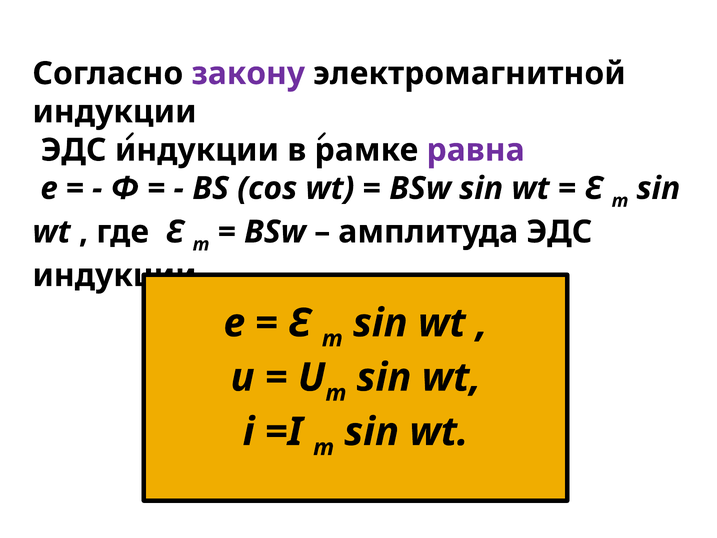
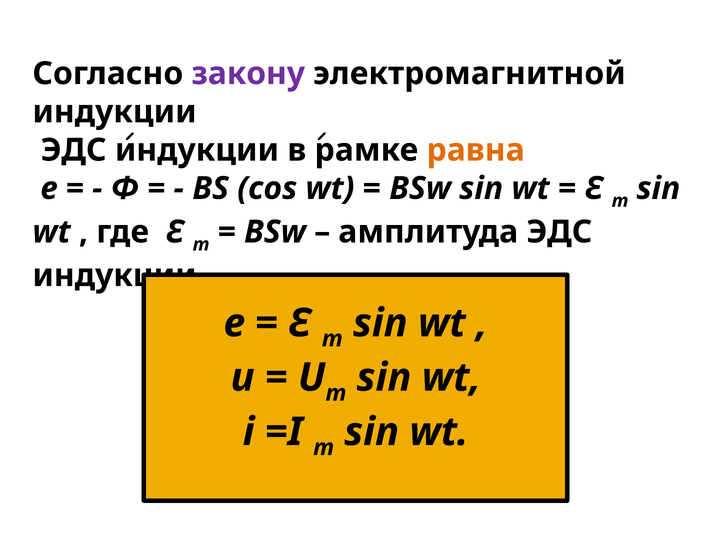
равна colour: purple -> orange
